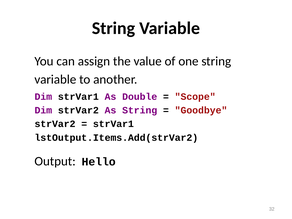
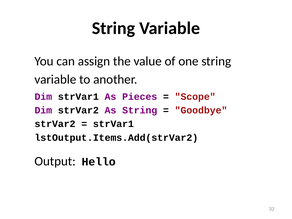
Double: Double -> Pieces
